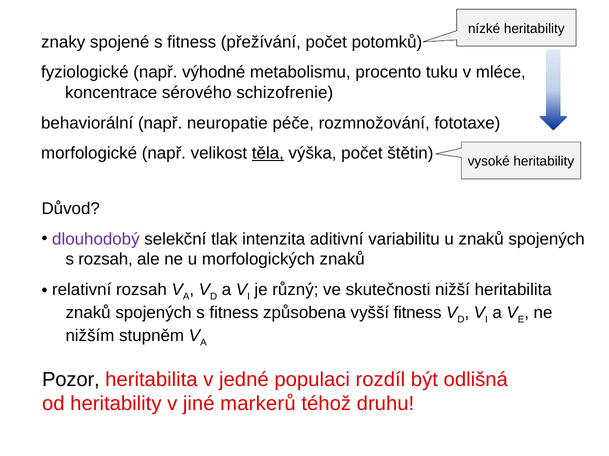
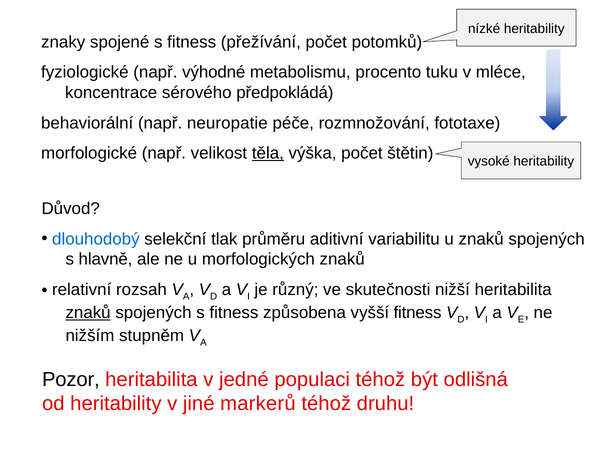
schizofrenie: schizofrenie -> předpokládá
dlouhodobý colour: purple -> blue
intenzita: intenzita -> průměru
s rozsah: rozsah -> hlavně
znaků at (88, 313) underline: none -> present
populaci rozdíl: rozdíl -> téhož
